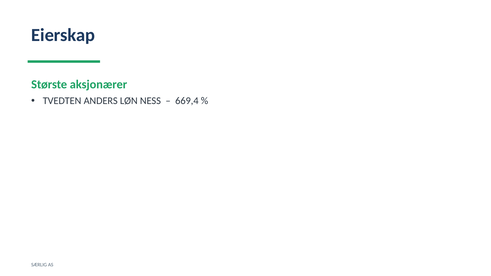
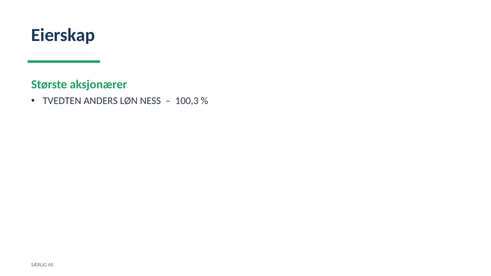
669,4: 669,4 -> 100,3
